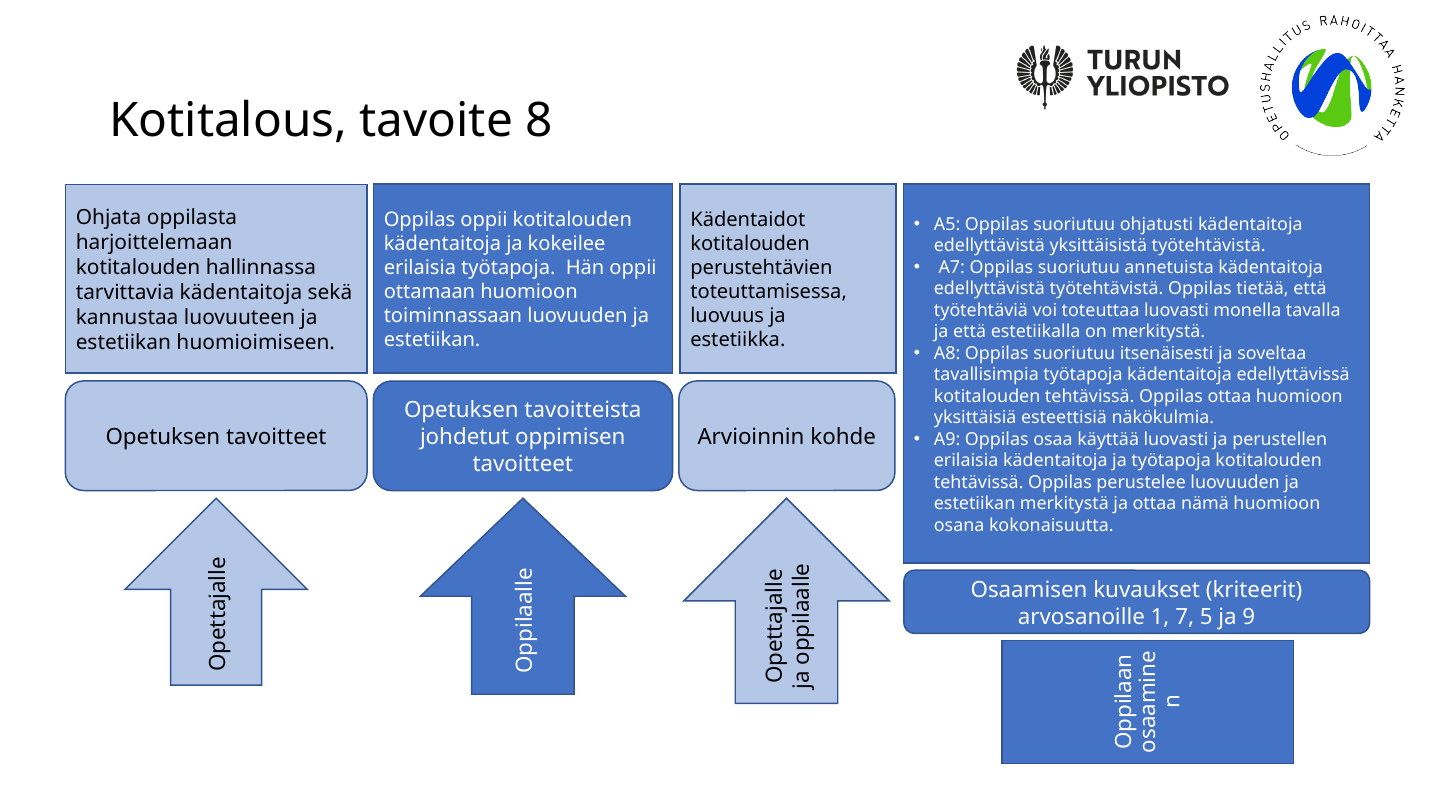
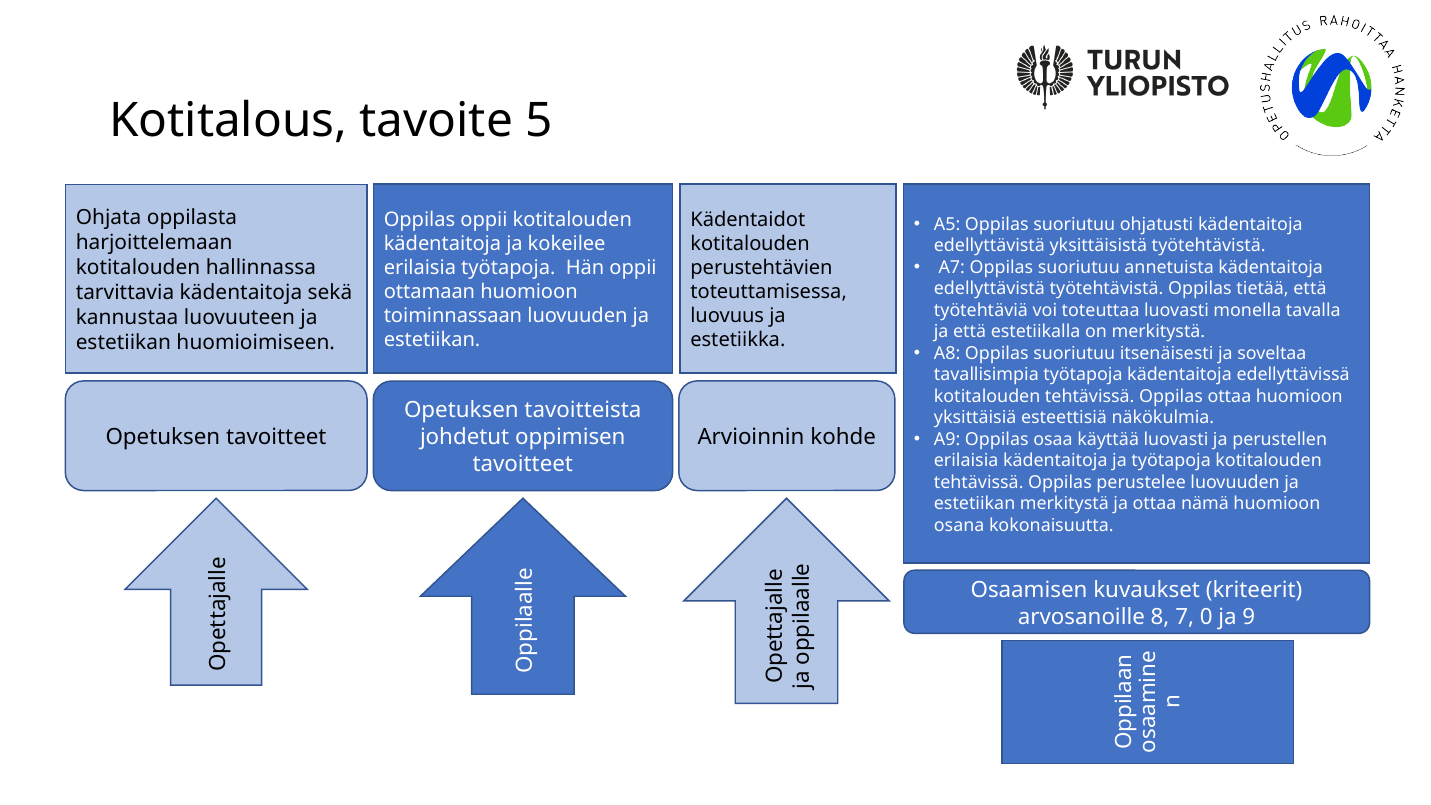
8: 8 -> 5
1: 1 -> 8
5: 5 -> 0
